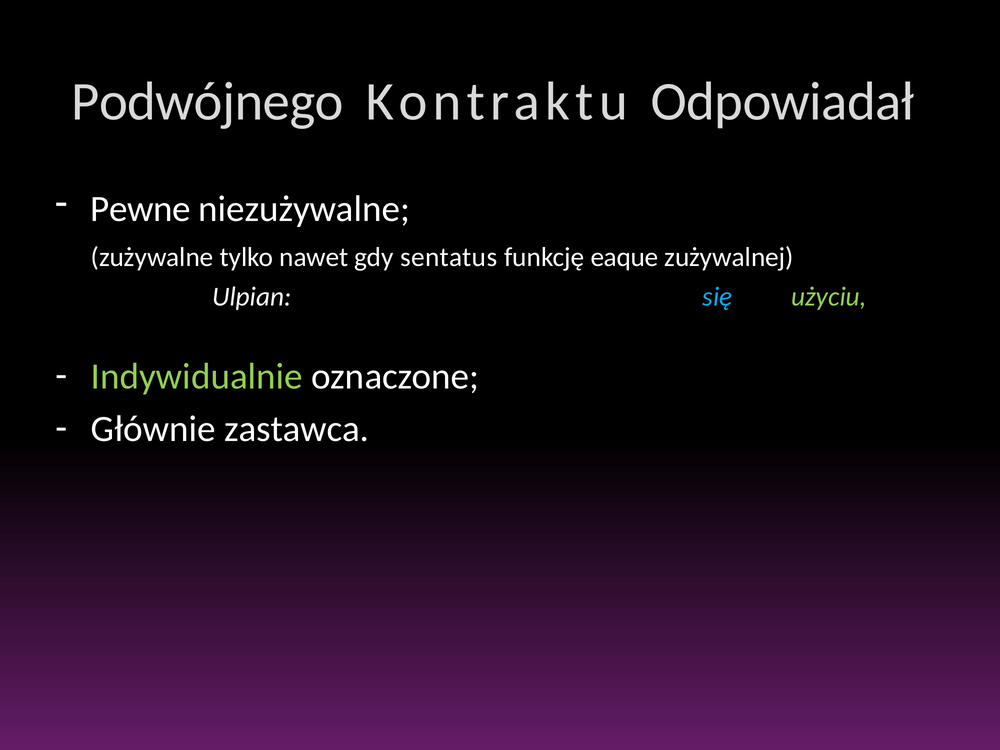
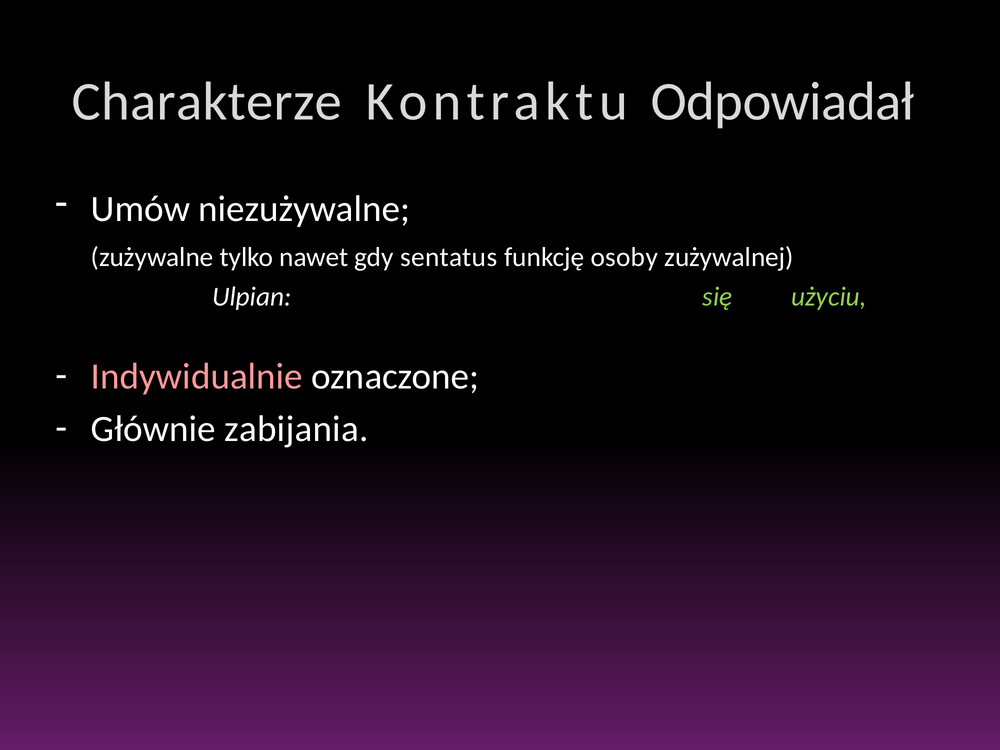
Podwójnego: Podwójnego -> Charakterze
Pewne: Pewne -> Umów
eaque: eaque -> osoby
się colour: light blue -> light green
Indywidualnie colour: light green -> pink
zastawca: zastawca -> zabijania
